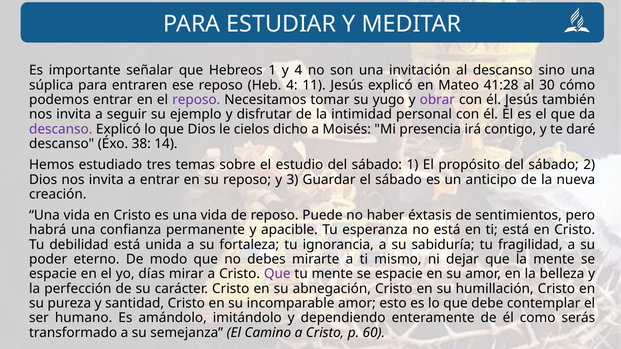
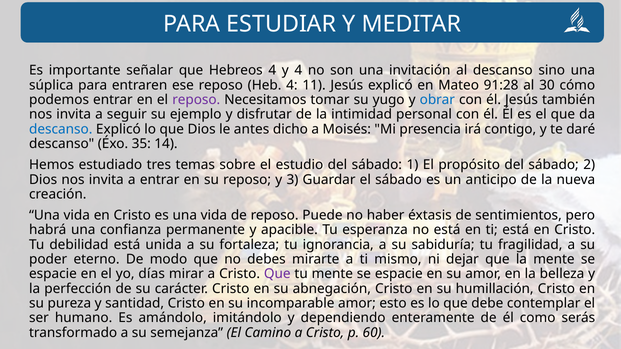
Hebreos 1: 1 -> 4
41:28: 41:28 -> 91:28
obrar colour: purple -> blue
descanso at (61, 129) colour: purple -> blue
cielos: cielos -> antes
38: 38 -> 35
